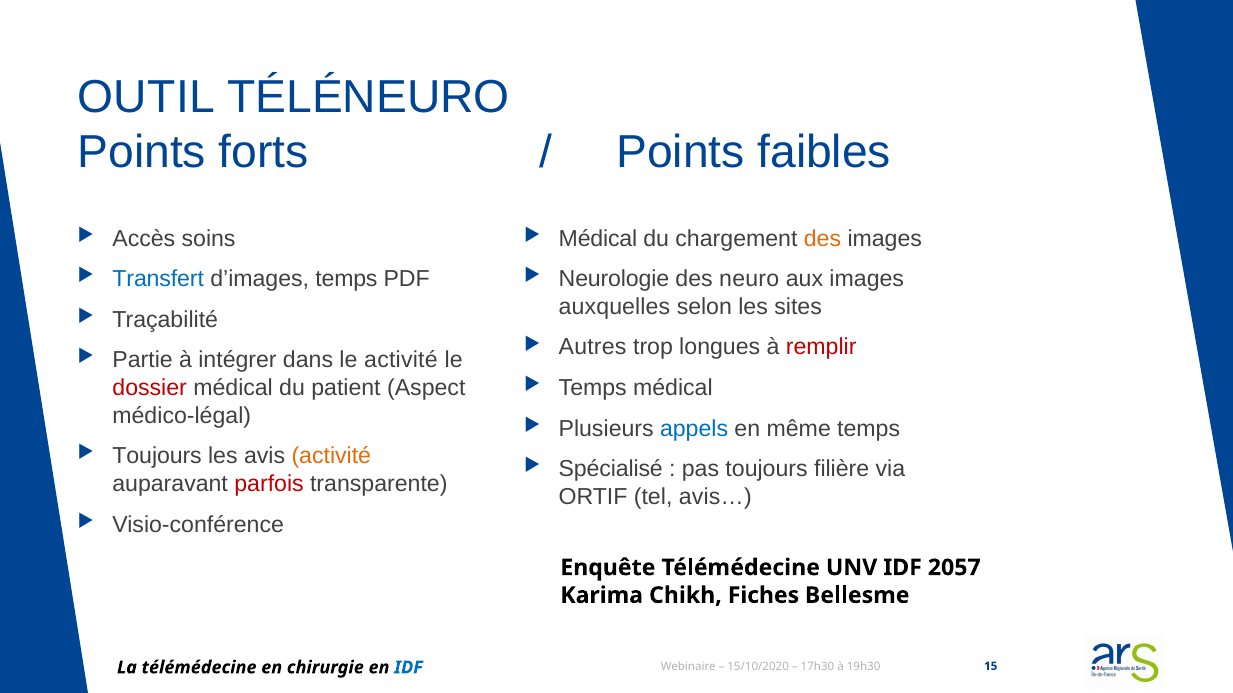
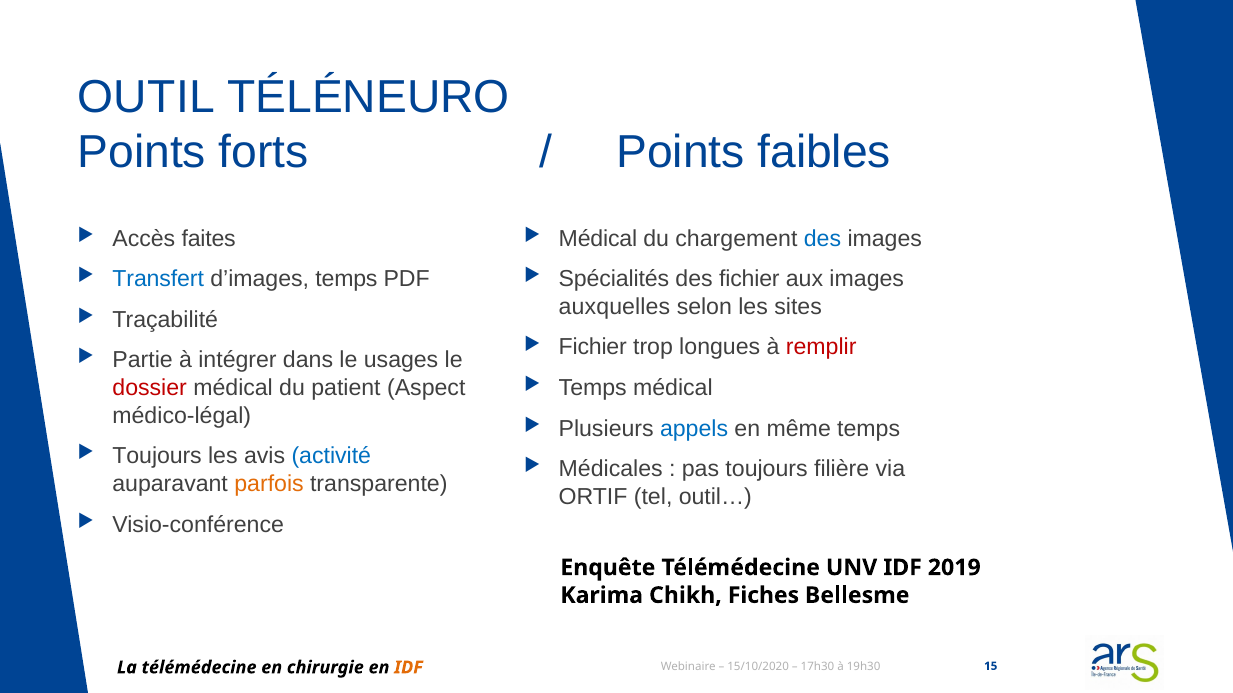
soins: soins -> faites
des at (822, 239) colour: orange -> blue
Neurologie: Neurologie -> Spécialités
des neuro: neuro -> fichier
Autres at (593, 348): Autres -> Fichier
le activité: activité -> usages
activité at (331, 456) colour: orange -> blue
Spécialisé: Spécialisé -> Médicales
parfois colour: red -> orange
avis…: avis… -> outil…
2057: 2057 -> 2019
IDF at (408, 668) colour: blue -> orange
